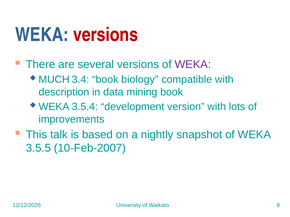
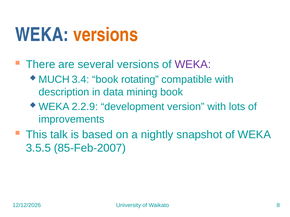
versions at (106, 35) colour: red -> orange
biology: biology -> rotating
3.5.4: 3.5.4 -> 2.2.9
10-Feb-2007: 10-Feb-2007 -> 85-Feb-2007
